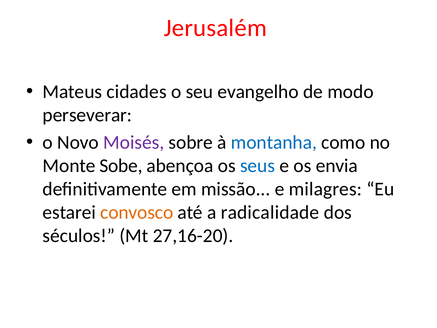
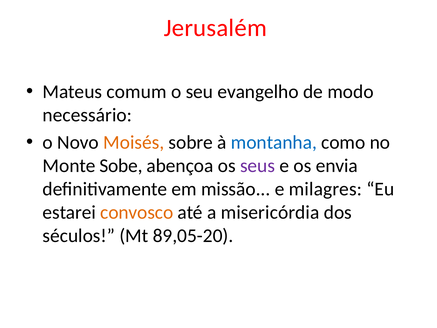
cidades: cidades -> comum
perseverar: perseverar -> necessário
Moisés colour: purple -> orange
seus colour: blue -> purple
radicalidade: radicalidade -> misericórdia
27,16-20: 27,16-20 -> 89,05-20
